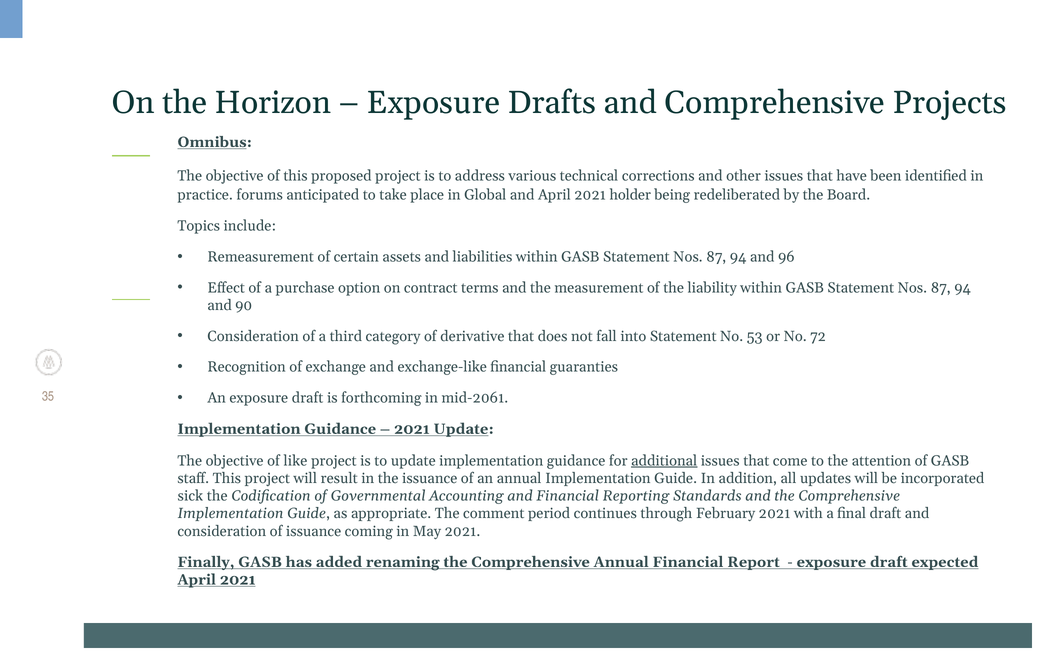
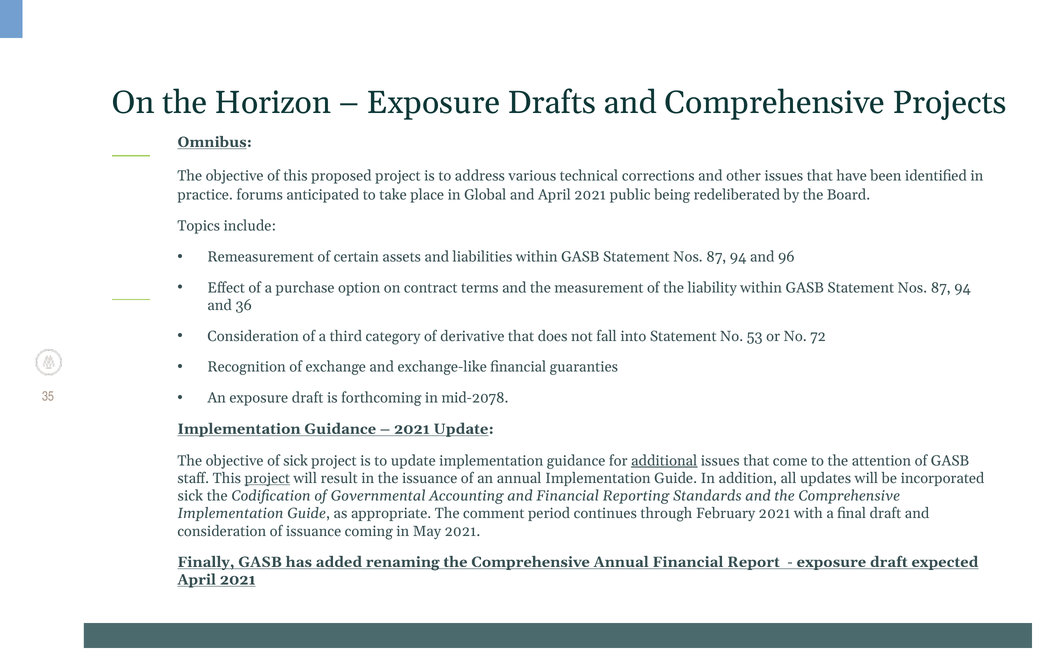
holder: holder -> public
90: 90 -> 36
mid-2061: mid-2061 -> mid-2078
of like: like -> sick
project at (267, 479) underline: none -> present
